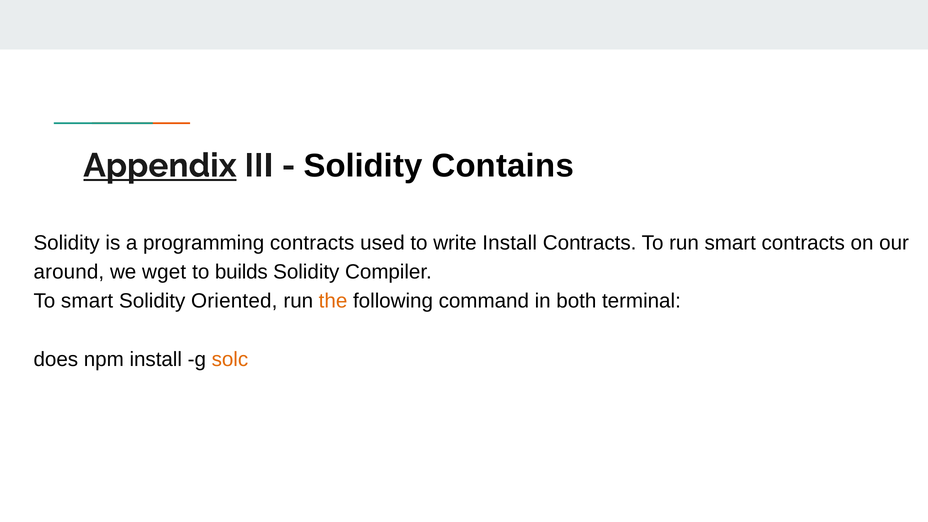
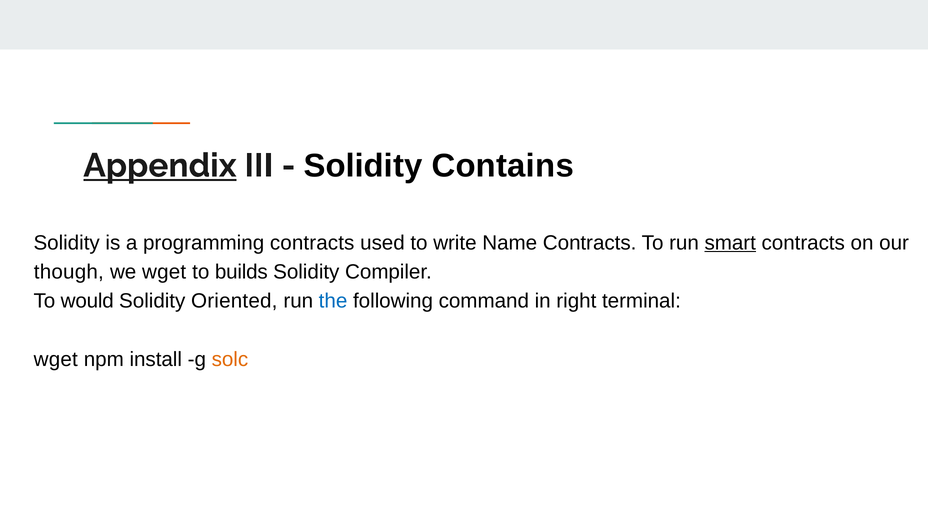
write Install: Install -> Name
smart at (730, 243) underline: none -> present
around: around -> though
To smart: smart -> would
the colour: orange -> blue
both: both -> right
does at (56, 359): does -> wget
